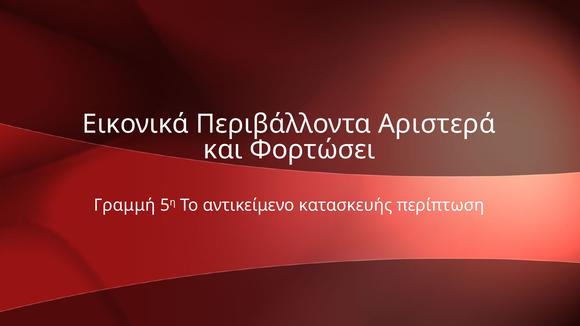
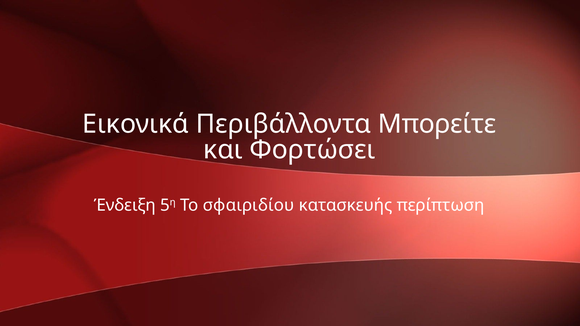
Αριστερά: Αριστερά -> Μπορείτε
Γραμμή: Γραμμή -> Ένδειξη
αντικείμενο: αντικείμενο -> σφαιριδίου
